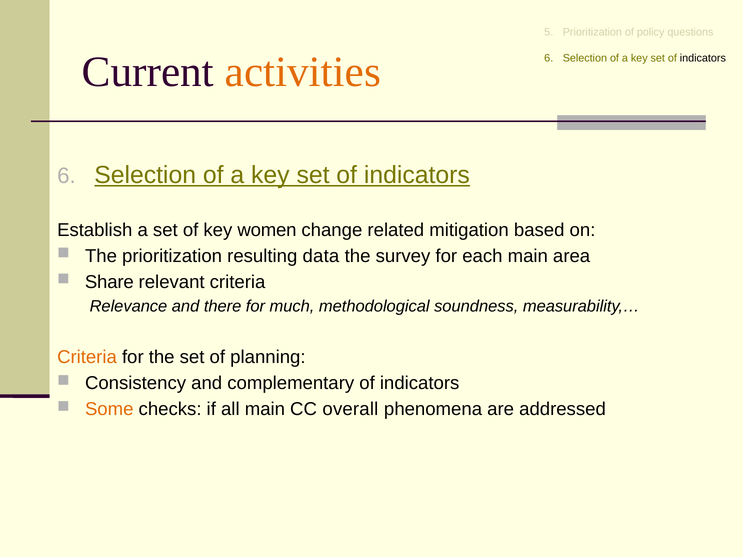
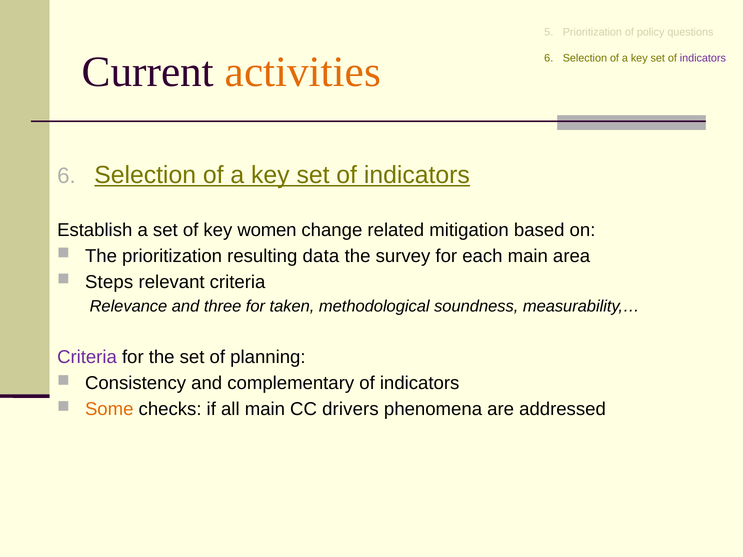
indicators at (703, 58) colour: black -> purple
Share: Share -> Steps
there: there -> three
much: much -> taken
Criteria at (87, 358) colour: orange -> purple
overall: overall -> drivers
